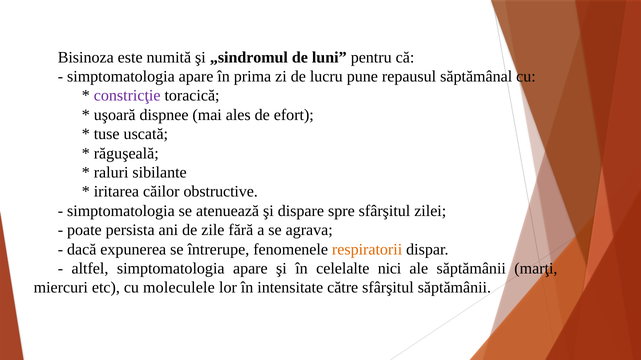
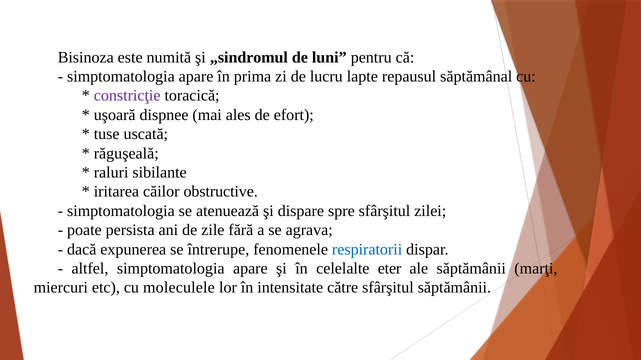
pune: pune -> lapte
respiratorii colour: orange -> blue
nici: nici -> eter
